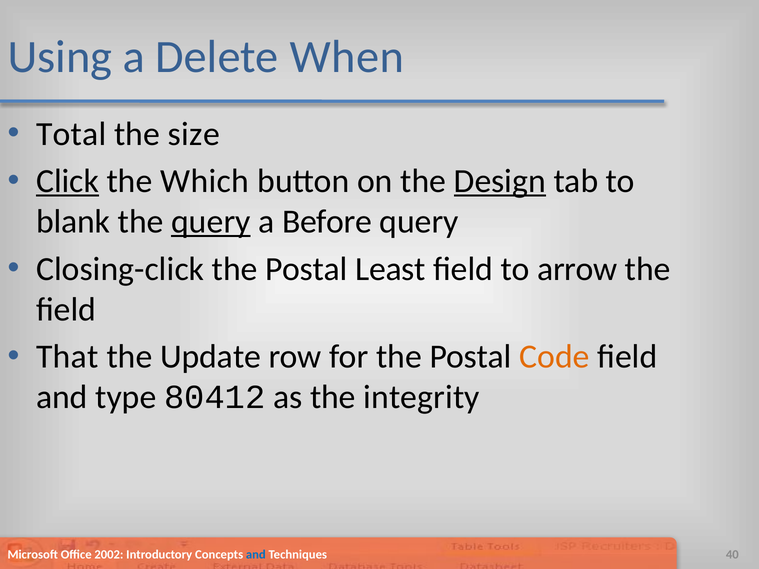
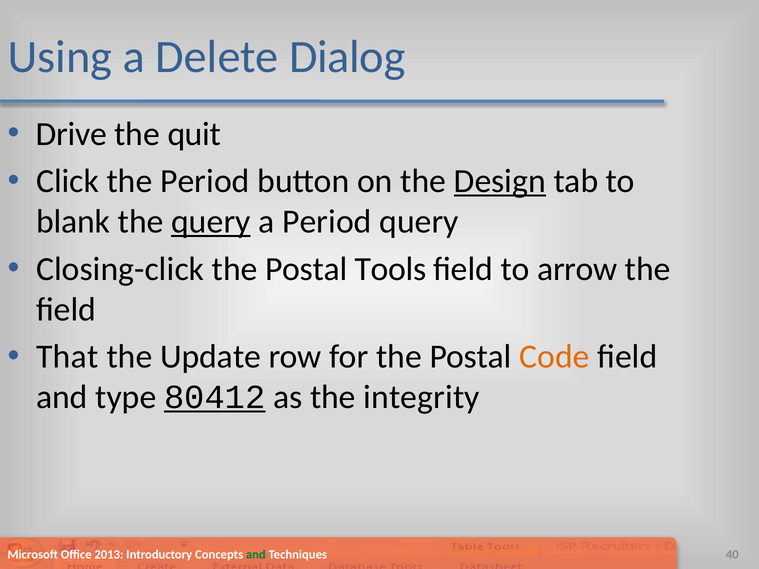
When: When -> Dialog
Total: Total -> Drive
size: size -> quit
Click underline: present -> none
the Which: Which -> Period
a Before: Before -> Period
Least: Least -> Tools
80412 underline: none -> present
2002: 2002 -> 2013
and at (256, 555) colour: blue -> green
